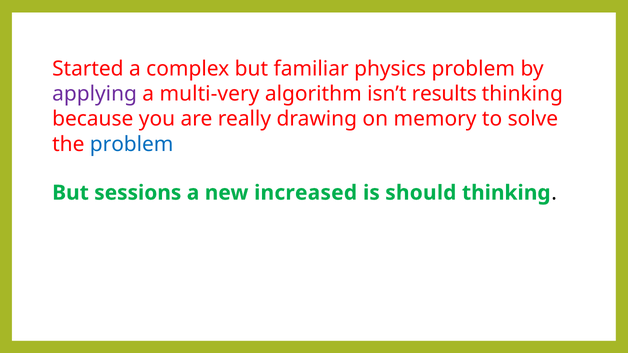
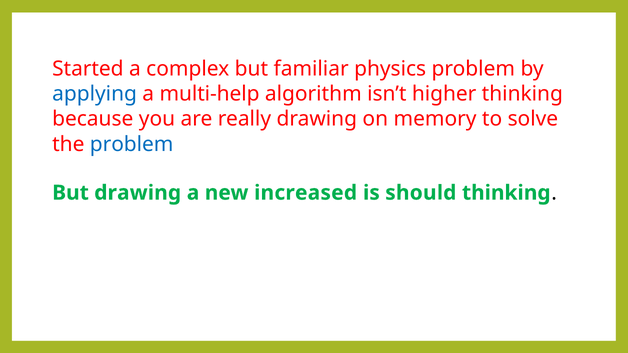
applying colour: purple -> blue
multi-very: multi-very -> multi-help
results: results -> higher
But sessions: sessions -> drawing
